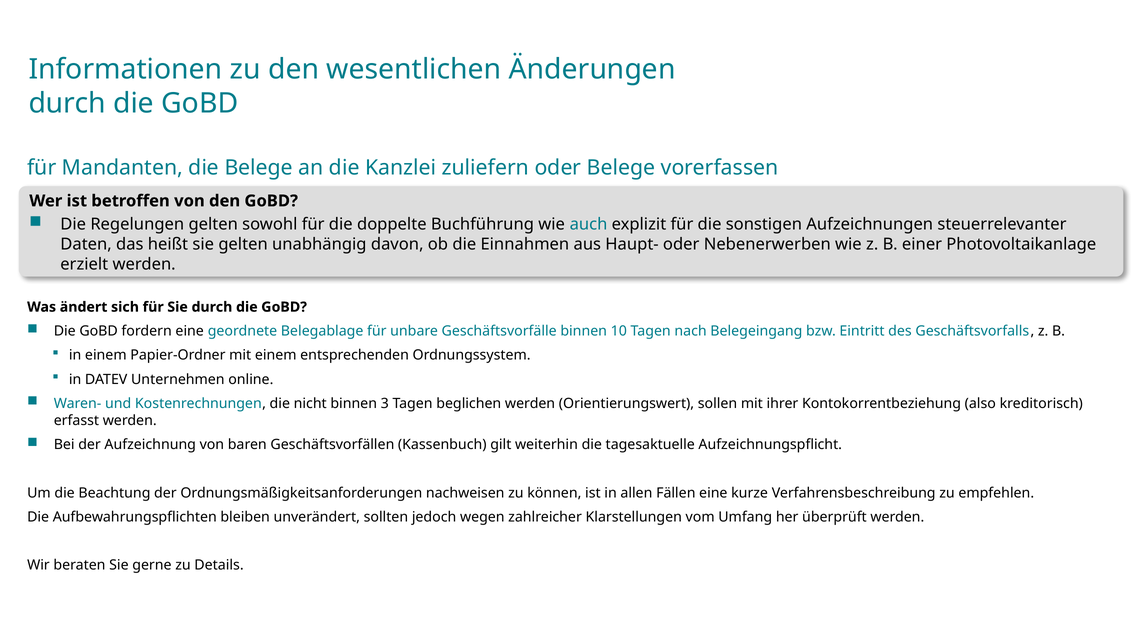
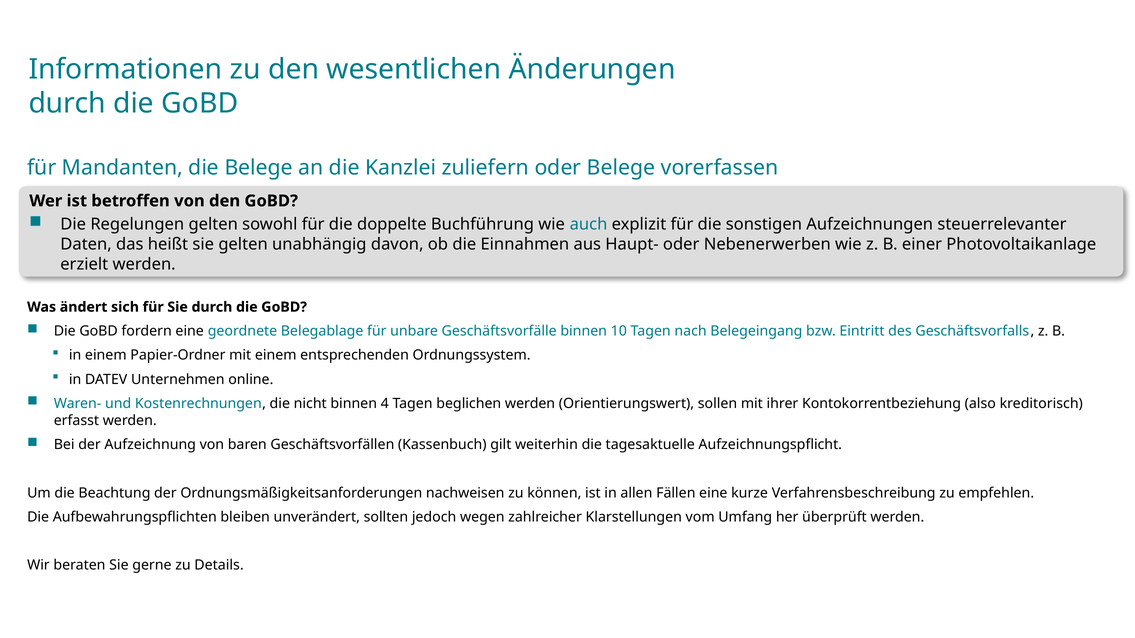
3: 3 -> 4
